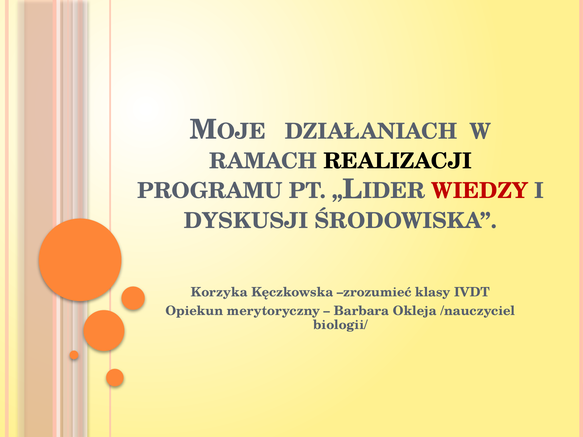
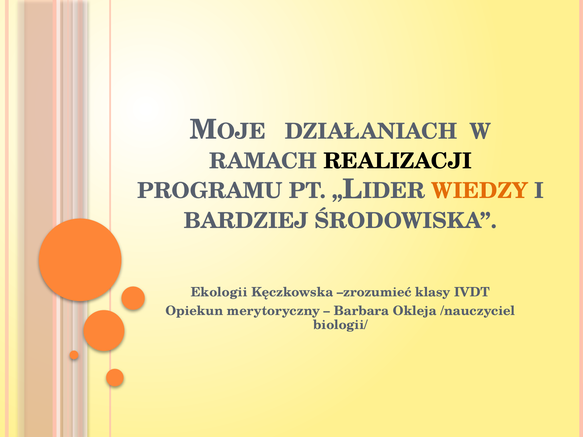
WIEDZY colour: red -> orange
DYSKUSJI: DYSKUSJI -> BARDZIEJ
Korzyka: Korzyka -> Ekologii
